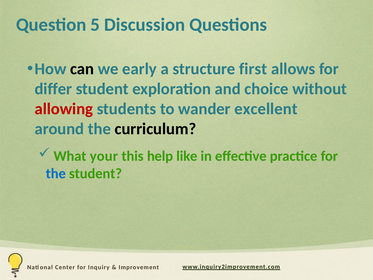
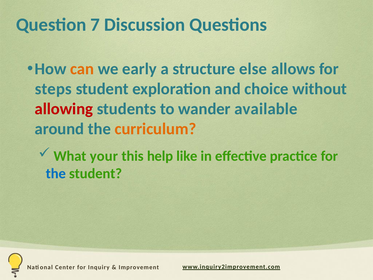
5: 5 -> 7
can colour: black -> orange
first: first -> else
differ: differ -> steps
excellent: excellent -> available
curriculum colour: black -> orange
